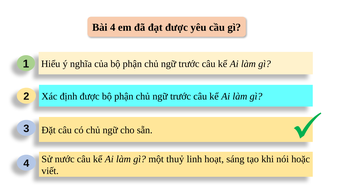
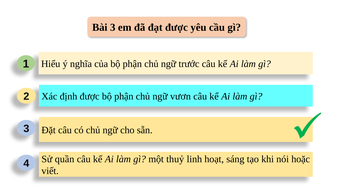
Bài 4: 4 -> 3
trước at (181, 96): trước -> vươn
nước: nước -> quần
